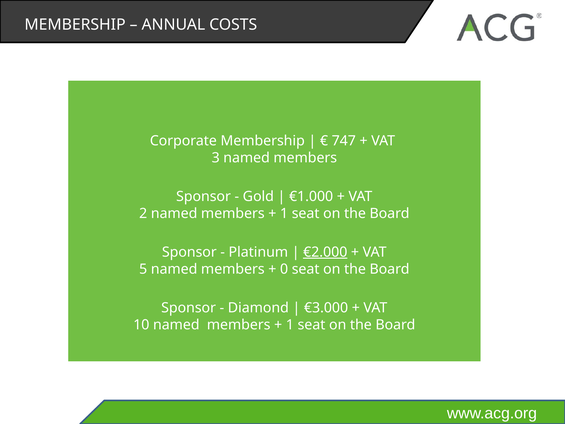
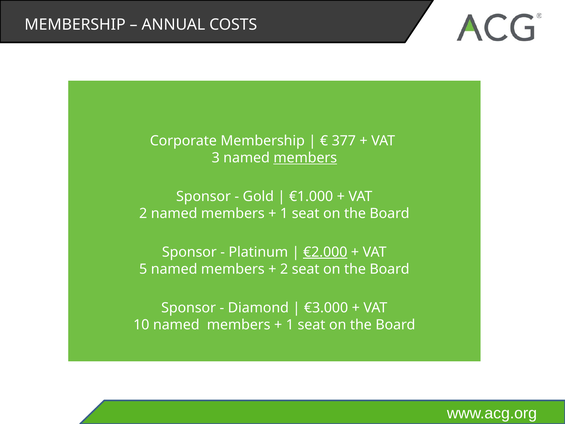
747: 747 -> 377
members at (305, 158) underline: none -> present
0 at (284, 269): 0 -> 2
